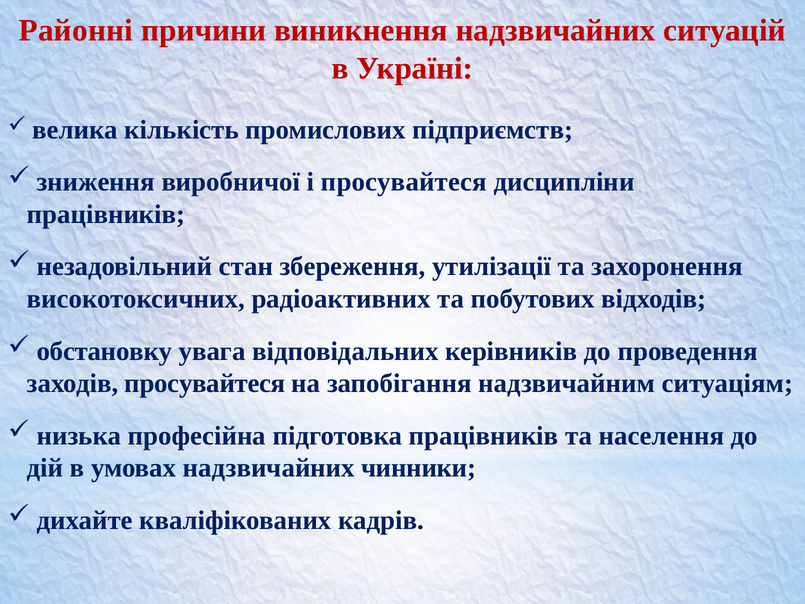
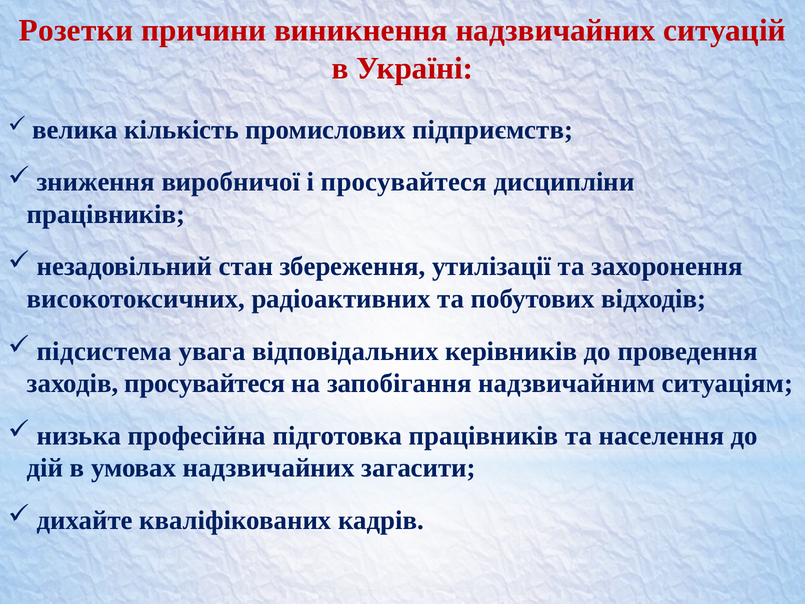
Районні: Районні -> Розетки
обстановку: обстановку -> підсистема
чинники: чинники -> загасити
